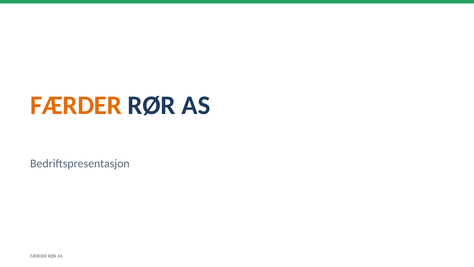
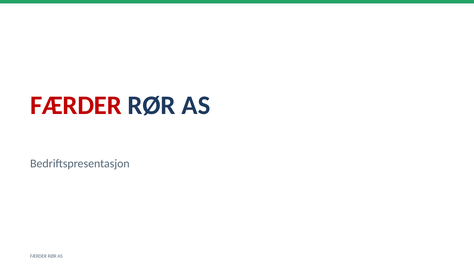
FÆRDER at (76, 105) colour: orange -> red
